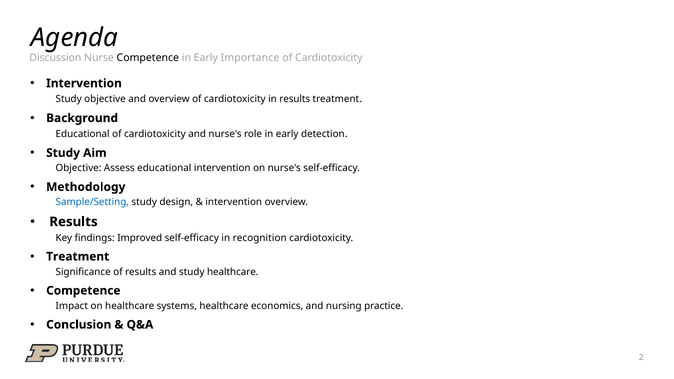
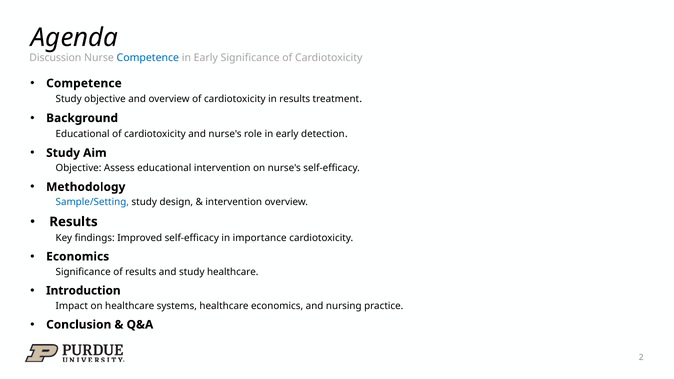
Competence at (148, 58) colour: black -> blue
Early Importance: Importance -> Significance
Intervention at (84, 83): Intervention -> Competence
recognition: recognition -> importance
Treatment at (78, 257): Treatment -> Economics
Competence at (83, 291): Competence -> Introduction
